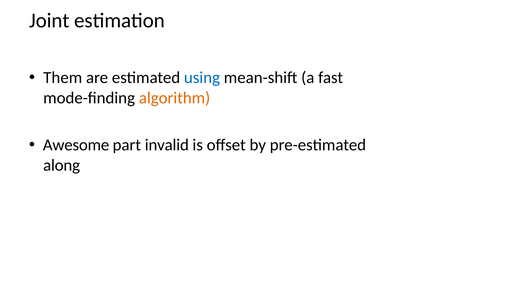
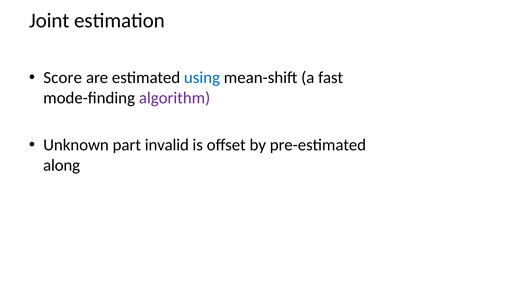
Them: Them -> Score
algorithm colour: orange -> purple
Awesome: Awesome -> Unknown
